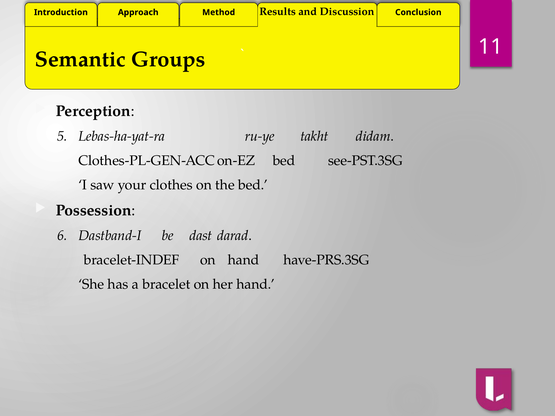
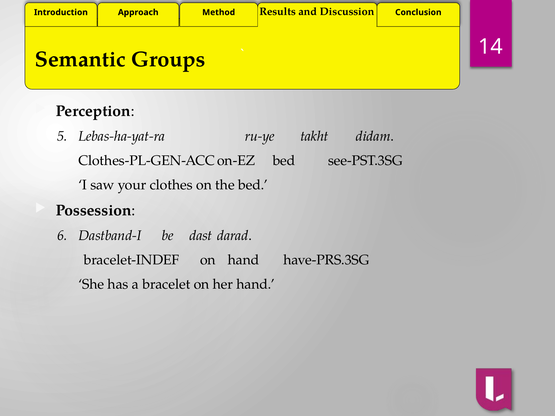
11: 11 -> 14
